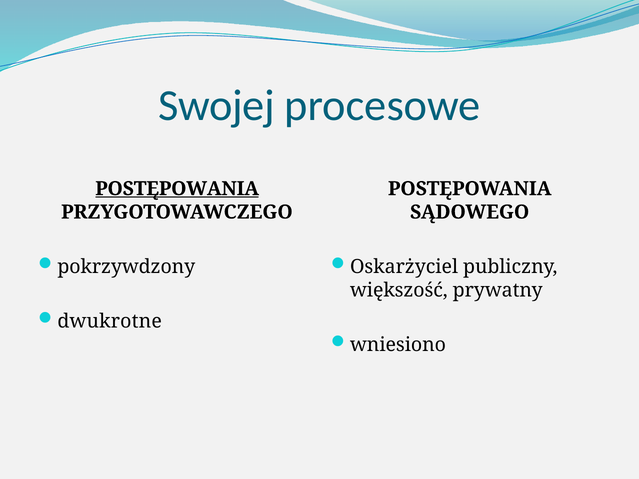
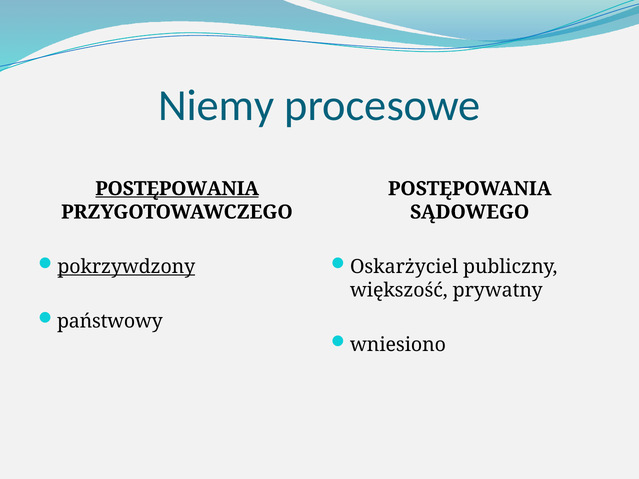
Swojej: Swojej -> Niemy
pokrzywdzony underline: none -> present
dwukrotne: dwukrotne -> państwowy
